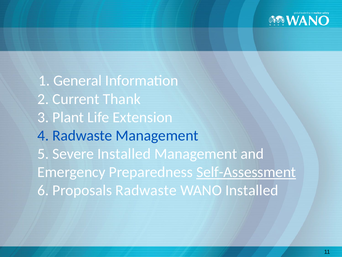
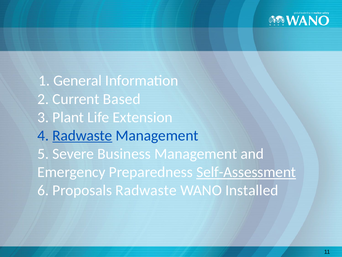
Thank: Thank -> Based
Radwaste at (82, 135) underline: none -> present
Severe Installed: Installed -> Business
